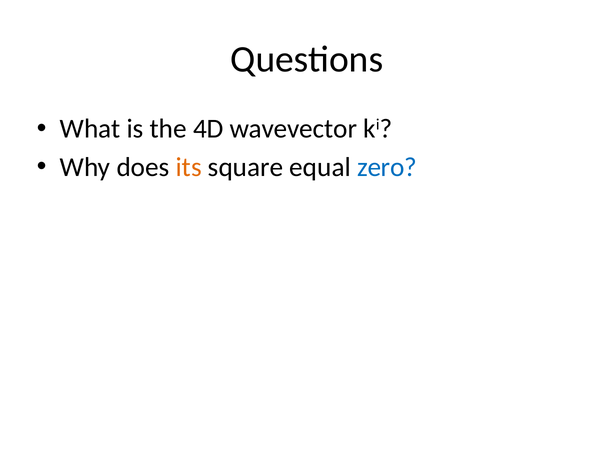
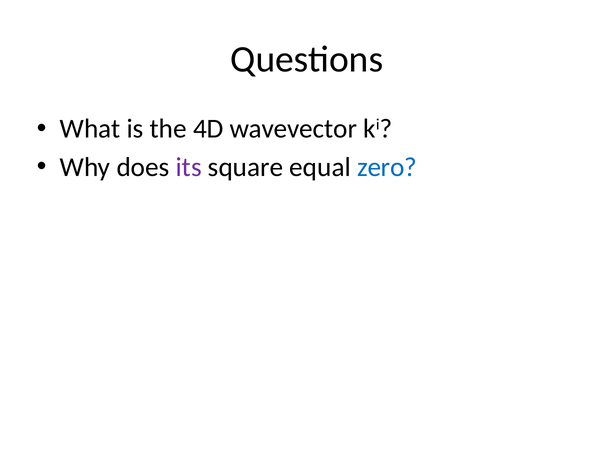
its colour: orange -> purple
